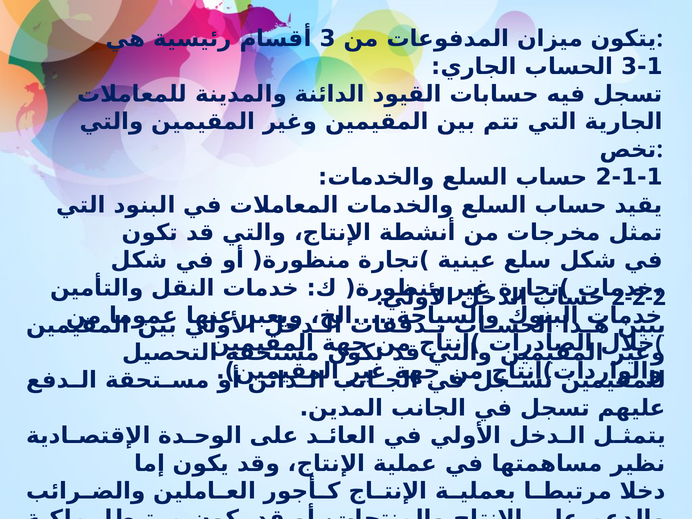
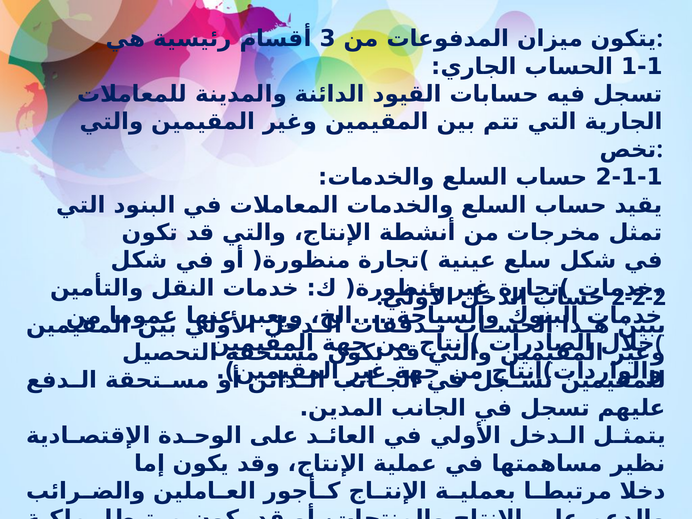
3-1: 3-1 -> 1-1
